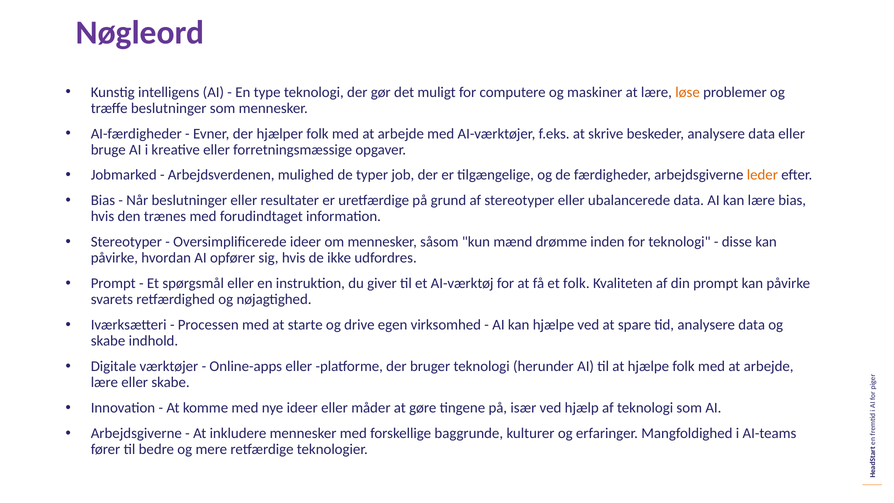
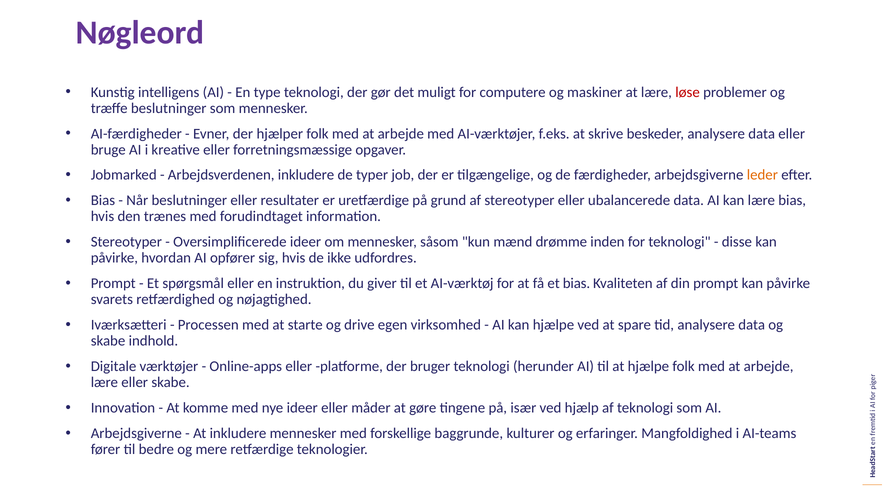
løse colour: orange -> red
Arbejdsverdenen mulighed: mulighed -> inkludere
et folk: folk -> bias
